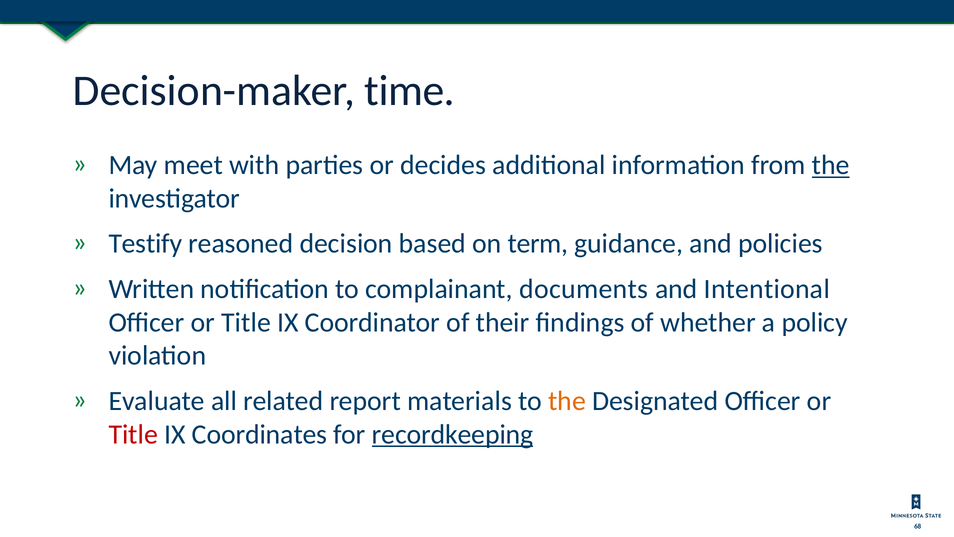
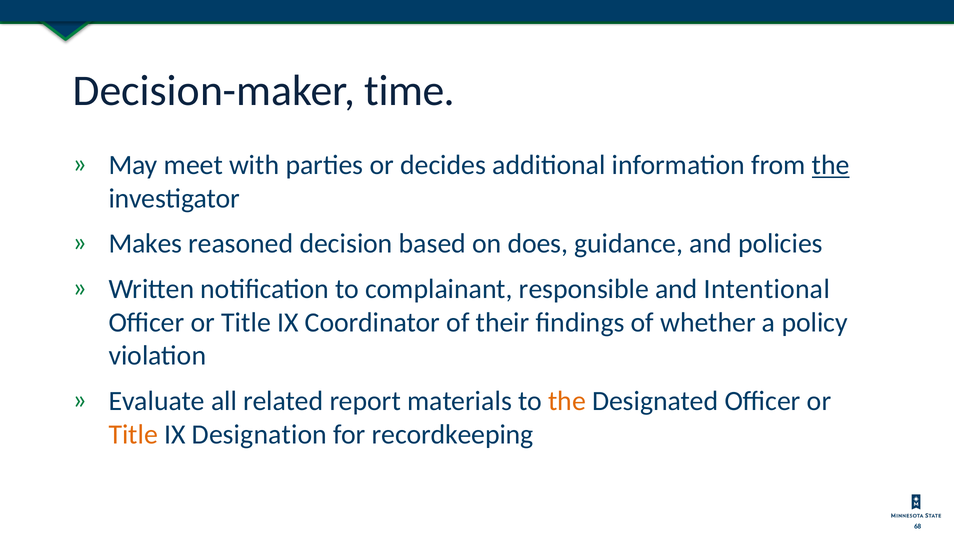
Testify: Testify -> Makes
term: term -> does
documents: documents -> responsible
Title at (133, 434) colour: red -> orange
Coordinates: Coordinates -> Designation
recordkeeping underline: present -> none
